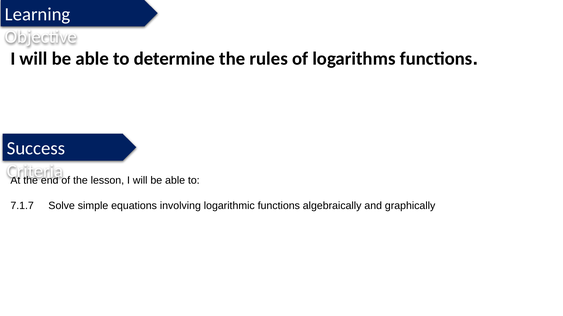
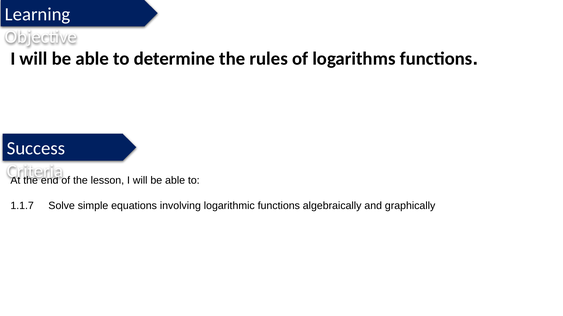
7.1.7: 7.1.7 -> 1.1.7
